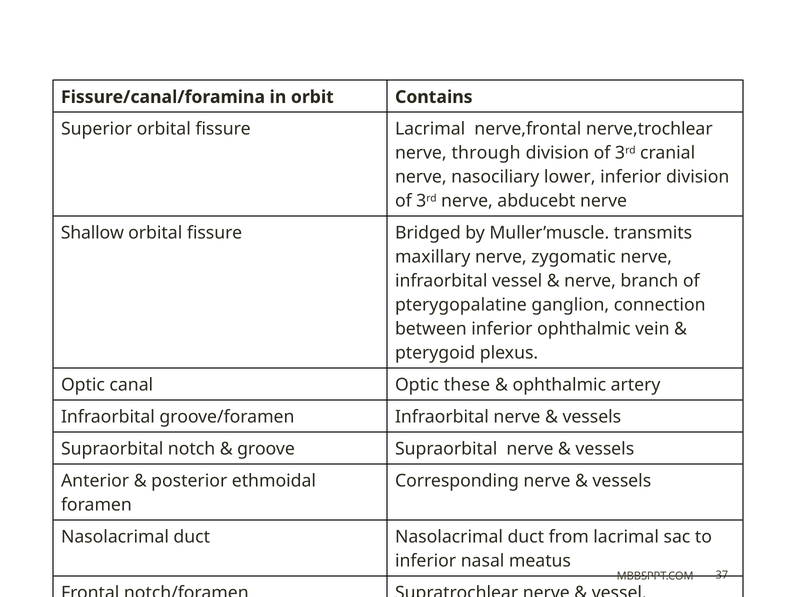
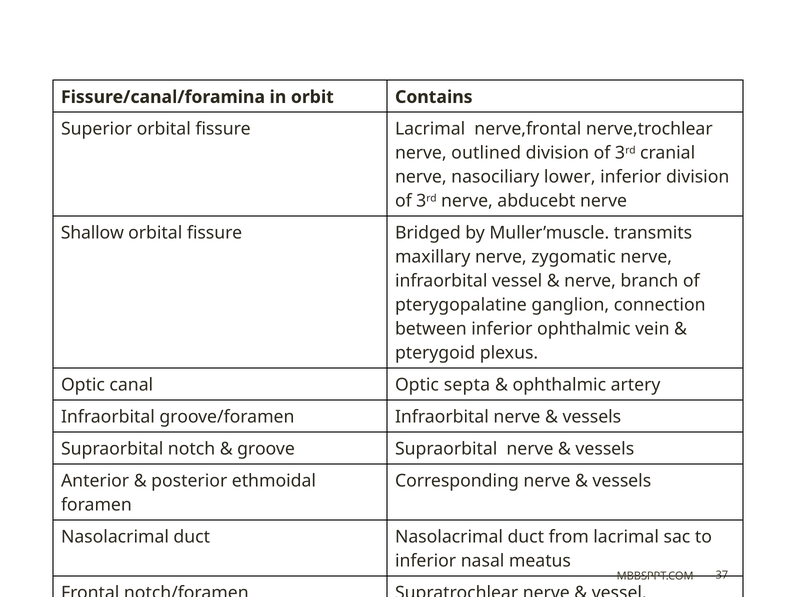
through: through -> outlined
these: these -> septa
